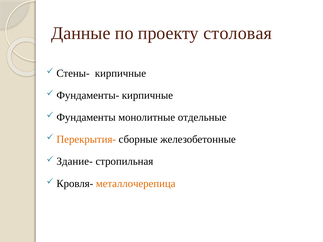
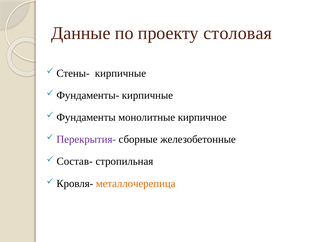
отдельные: отдельные -> кирпичное
Перекрытия- colour: orange -> purple
Здание-: Здание- -> Состав-
